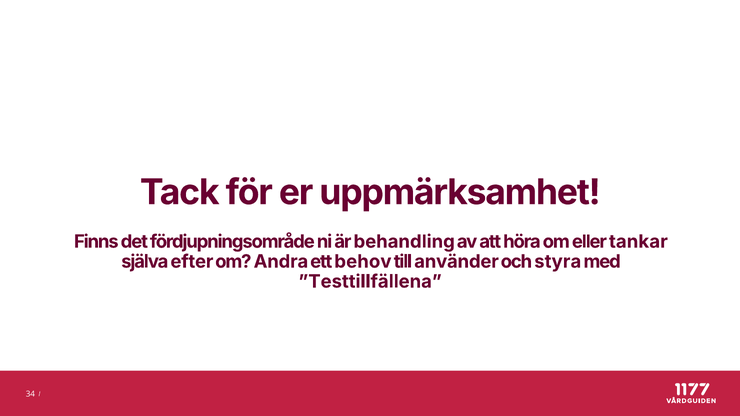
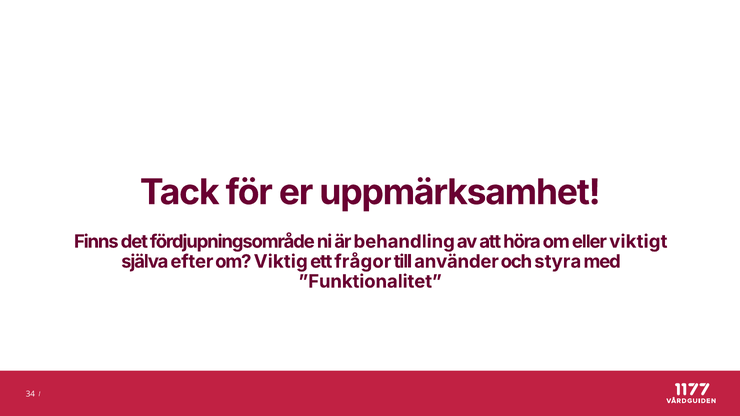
tankar: tankar -> viktigt
Andra: Andra -> Viktig
behov: behov -> frågor
”Testtillfällena: ”Testtillfällena -> ”Funktionalitet
